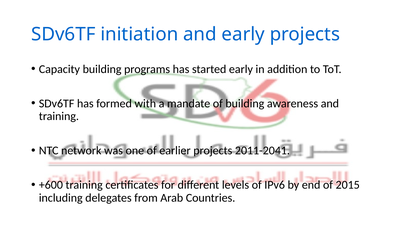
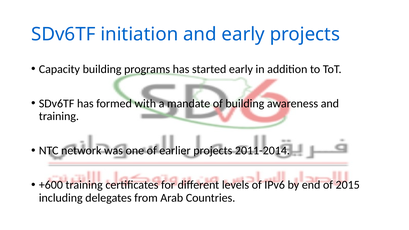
2011-2041: 2011-2041 -> 2011-2014
